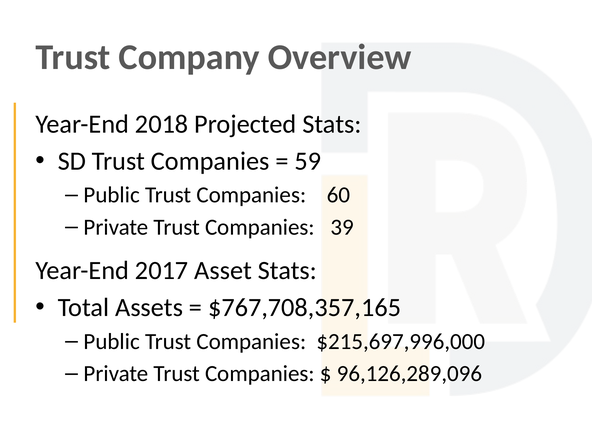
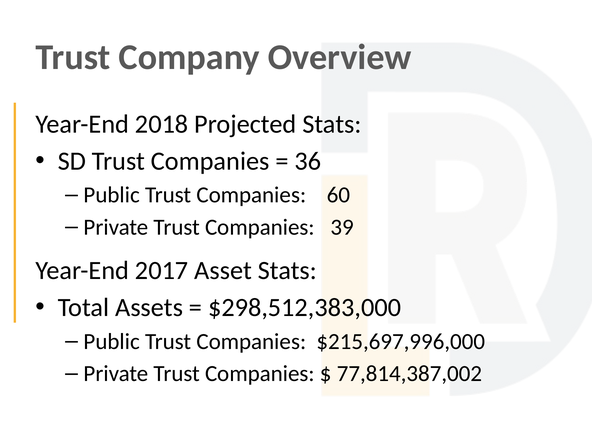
59: 59 -> 36
$767,708,357,165: $767,708,357,165 -> $298,512,383,000
96,126,289,096: 96,126,289,096 -> 77,814,387,002
